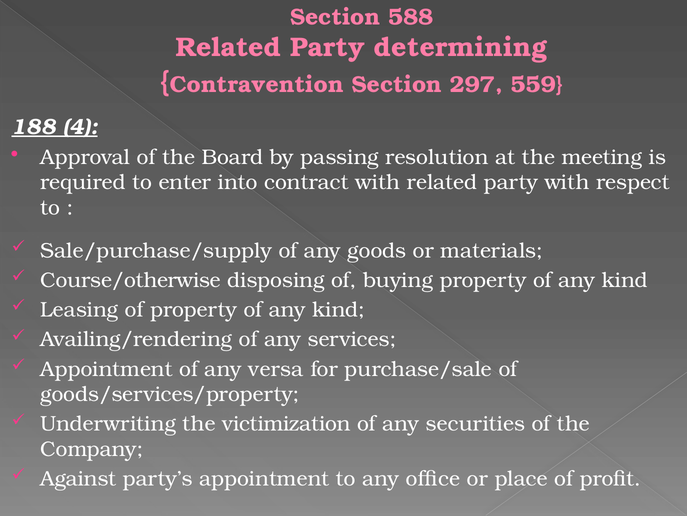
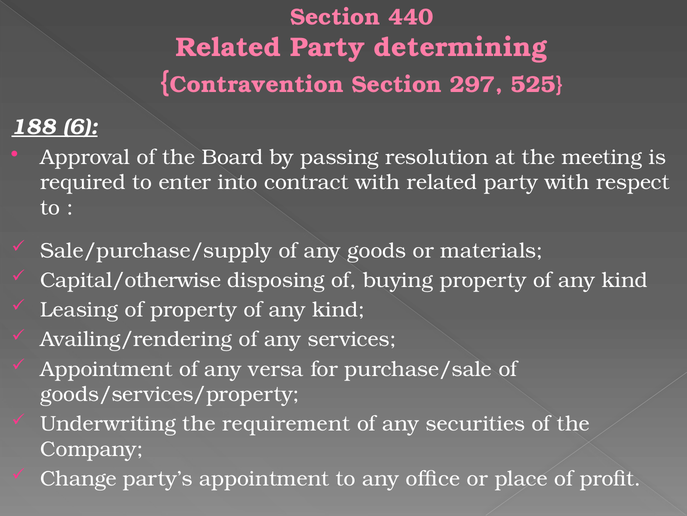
588: 588 -> 440
559: 559 -> 525
4: 4 -> 6
Course/otherwise: Course/otherwise -> Capital/otherwise
victimization: victimization -> requirement
Against: Against -> Change
